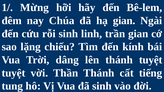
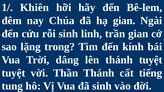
Mừng: Mừng -> Khiên
chiếu: chiếu -> trong
